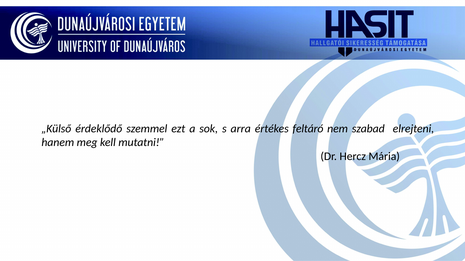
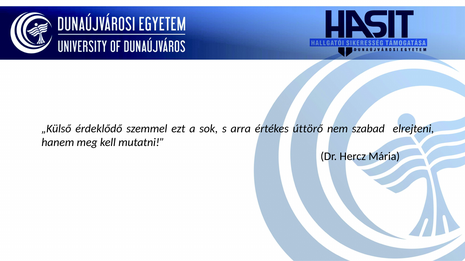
feltáró: feltáró -> úttörő
